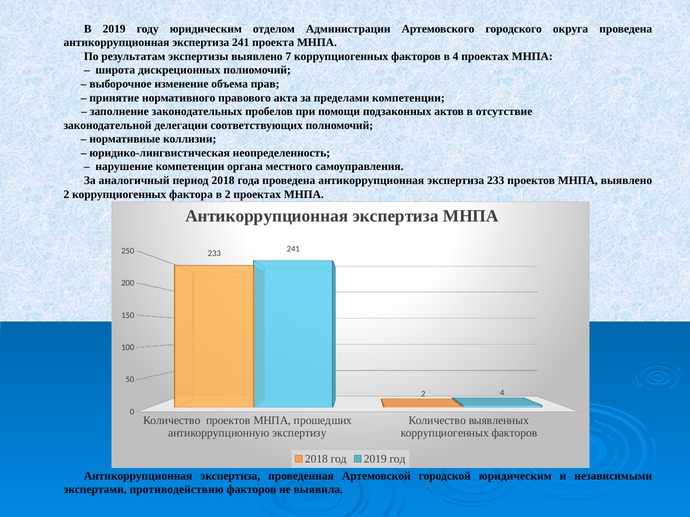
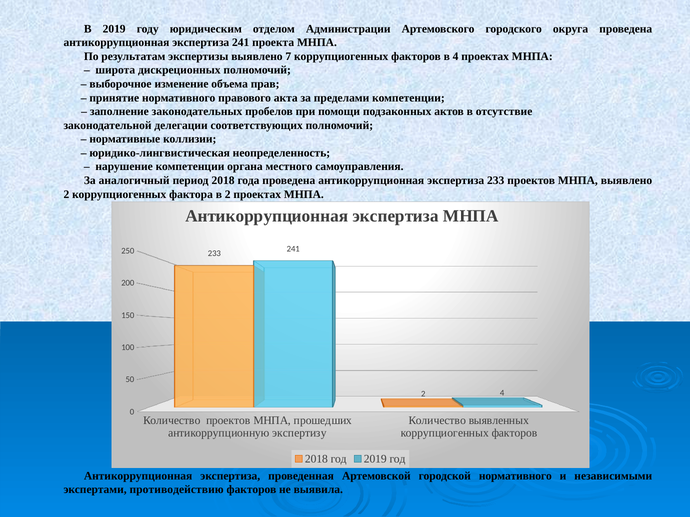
городской юридическим: юридическим -> нормативного
